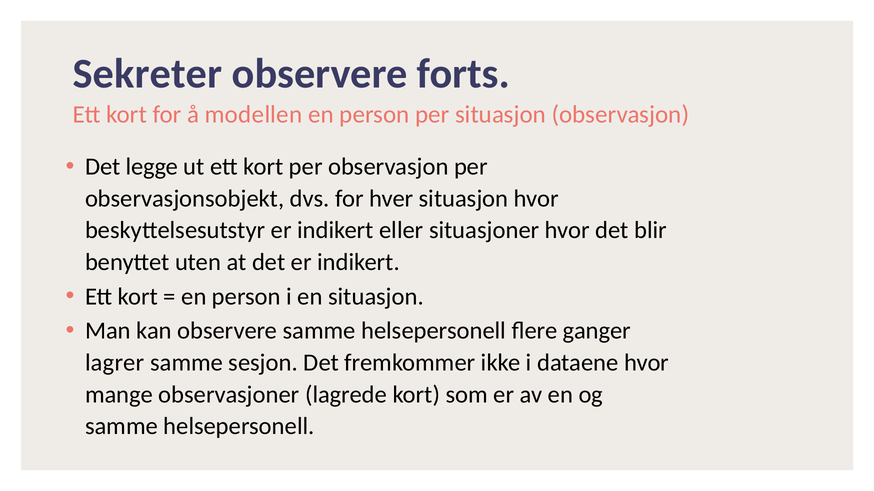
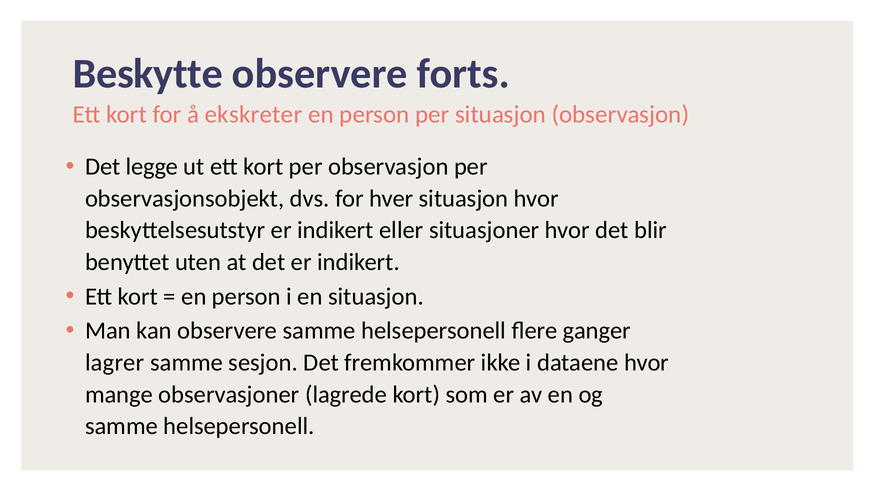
Sekreter: Sekreter -> Beskytte
modellen: modellen -> ekskreter
